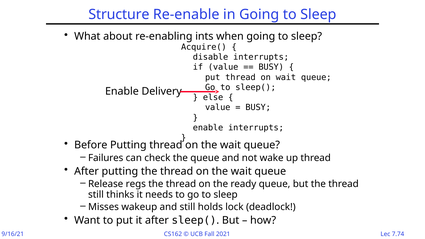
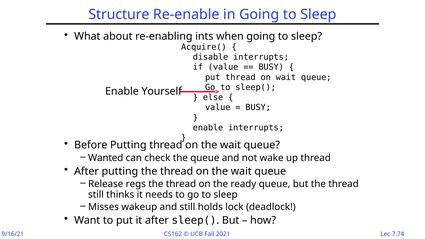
Delivery: Delivery -> Yourself
Failures: Failures -> Wanted
